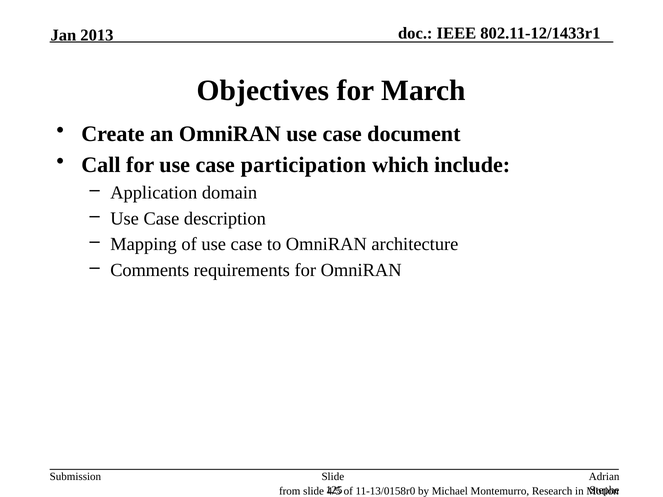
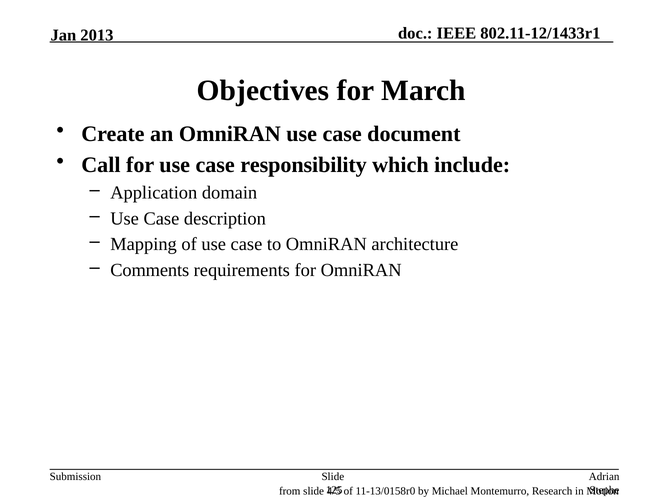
participation: participation -> responsibility
